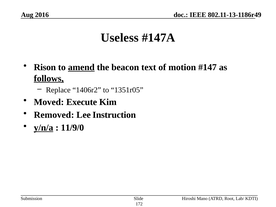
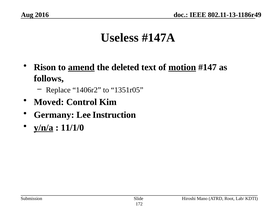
beacon: beacon -> deleted
motion underline: none -> present
follows underline: present -> none
Execute: Execute -> Control
Removed: Removed -> Germany
11/9/0: 11/9/0 -> 11/1/0
